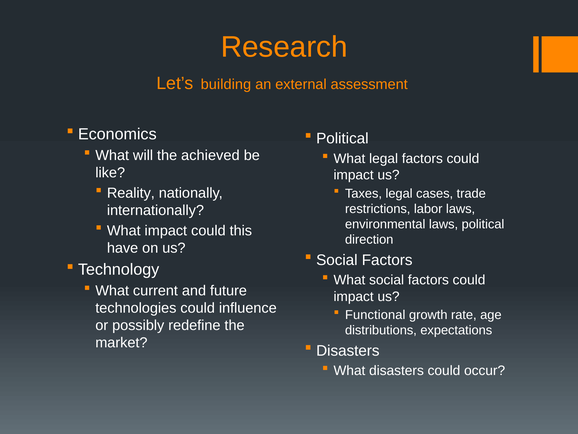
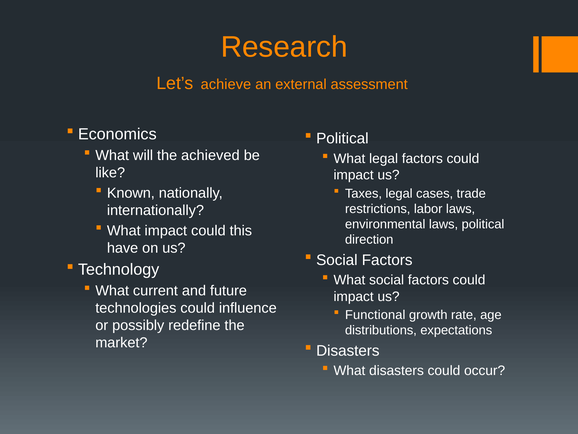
building: building -> achieve
Reality: Reality -> Known
